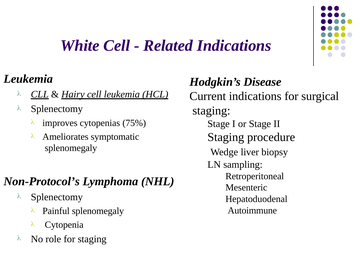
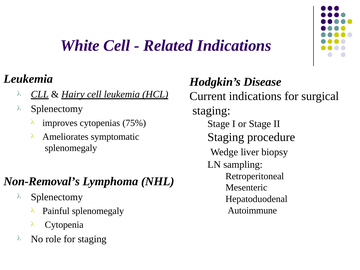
Non-Protocol’s: Non-Protocol’s -> Non-Removal’s
